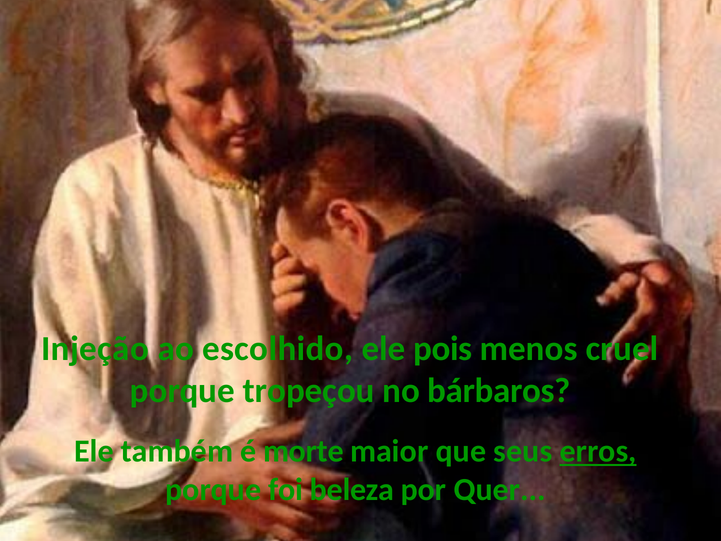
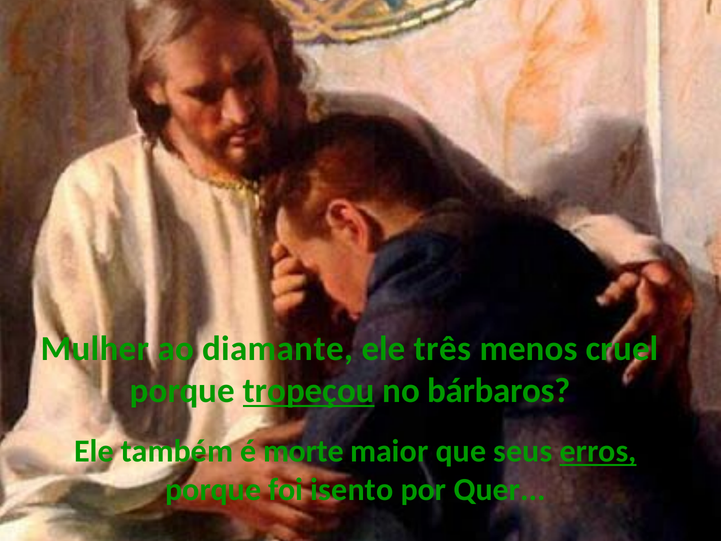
Injeção: Injeção -> Mulher
escolhido: escolhido -> diamante
pois: pois -> três
tropeçou underline: none -> present
beleza: beleza -> isento
